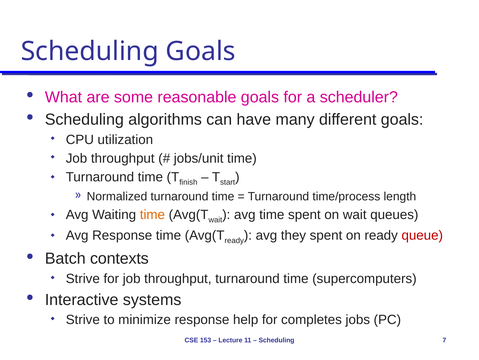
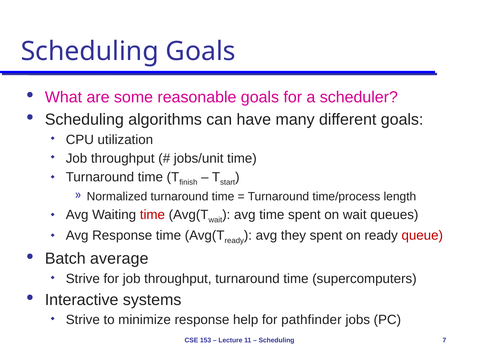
time at (152, 214) colour: orange -> red
contexts: contexts -> average
completes: completes -> pathfinder
